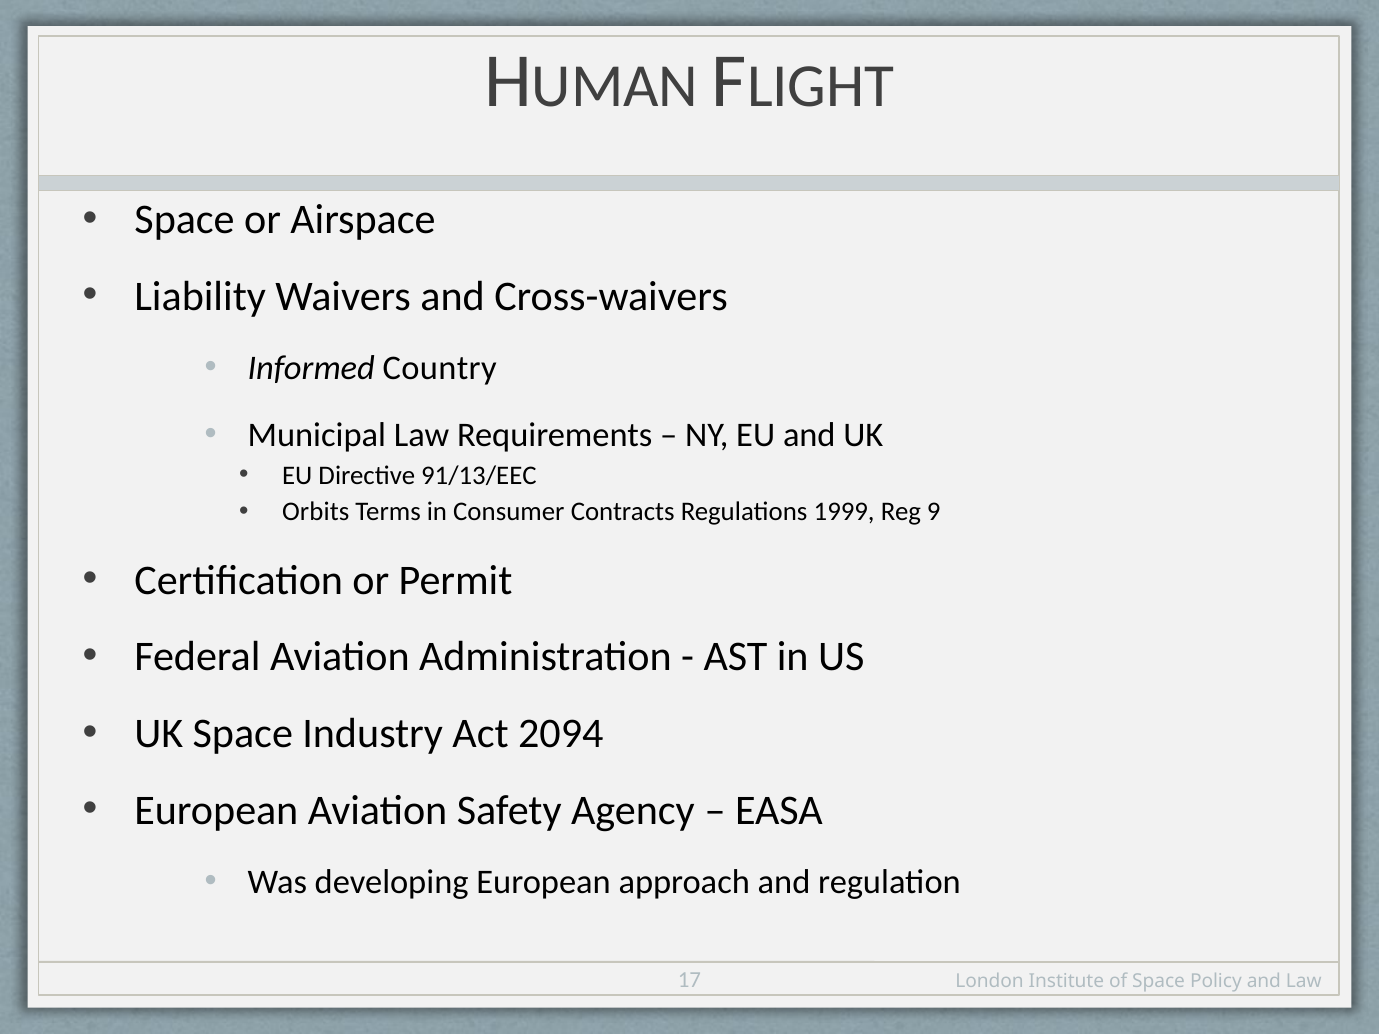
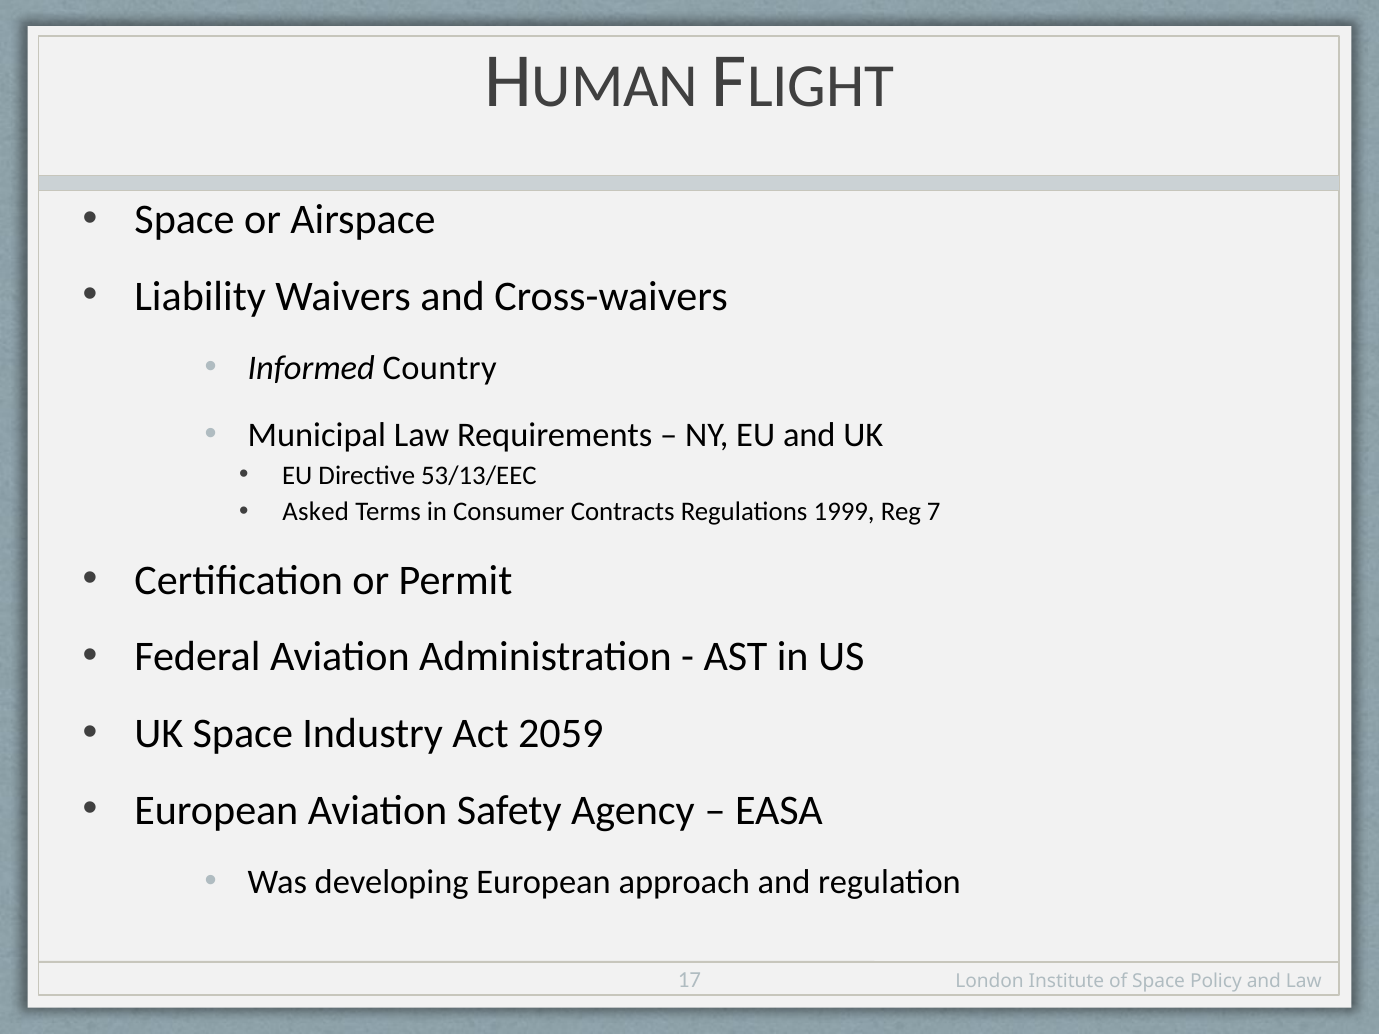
91/13/EEC: 91/13/EEC -> 53/13/EEC
Orbits: Orbits -> Asked
9: 9 -> 7
2094: 2094 -> 2059
